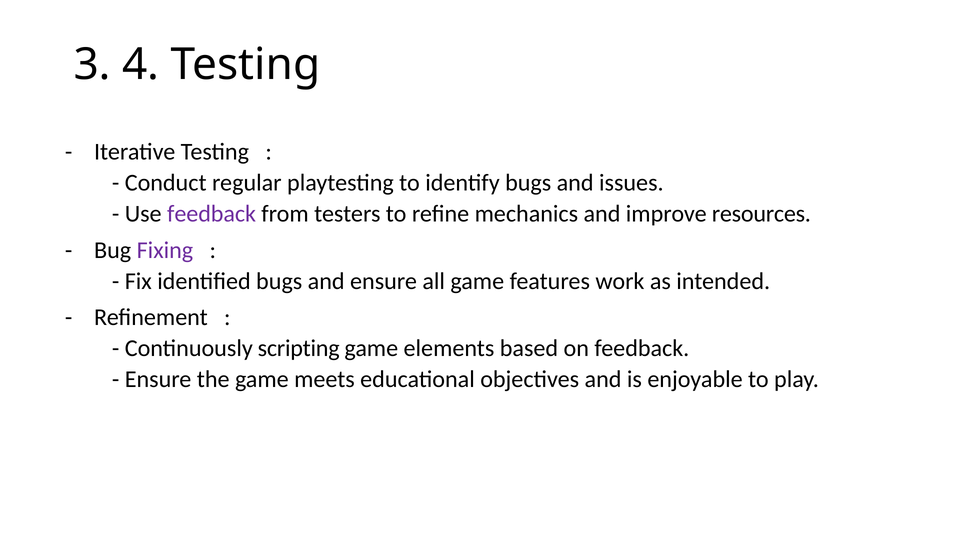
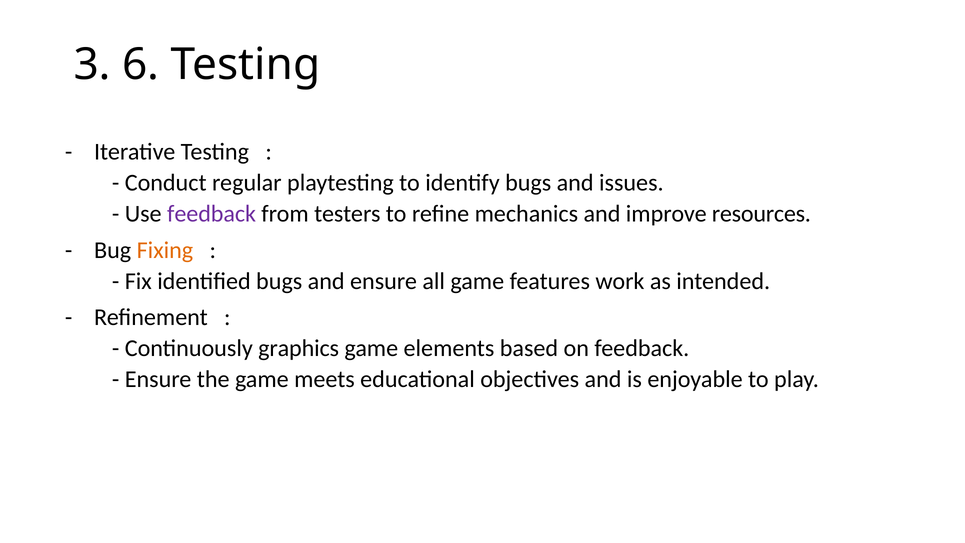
4: 4 -> 6
Fixing colour: purple -> orange
scripting: scripting -> graphics
